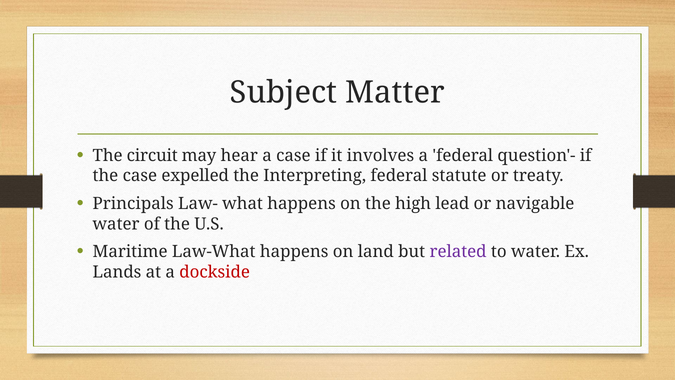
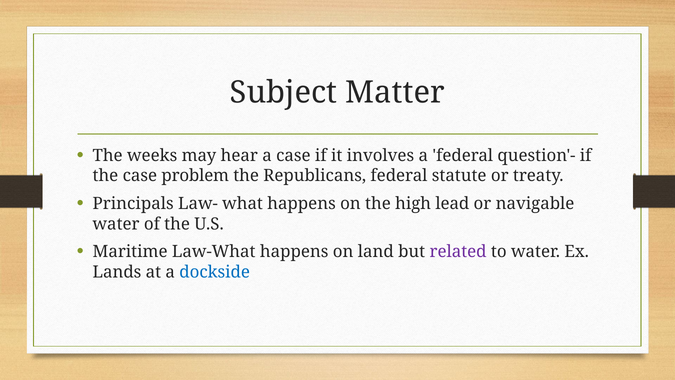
circuit: circuit -> weeks
expelled: expelled -> problem
Interpreting: Interpreting -> Republicans
dockside colour: red -> blue
